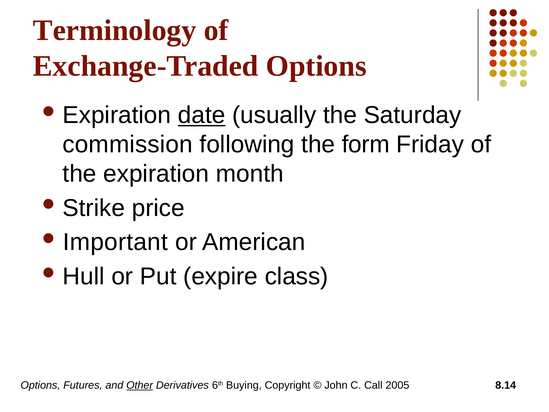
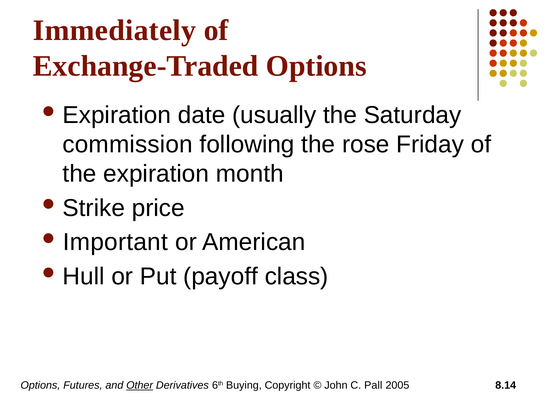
Terminology: Terminology -> Immediately
date underline: present -> none
form: form -> rose
expire: expire -> payoff
Call: Call -> Pall
